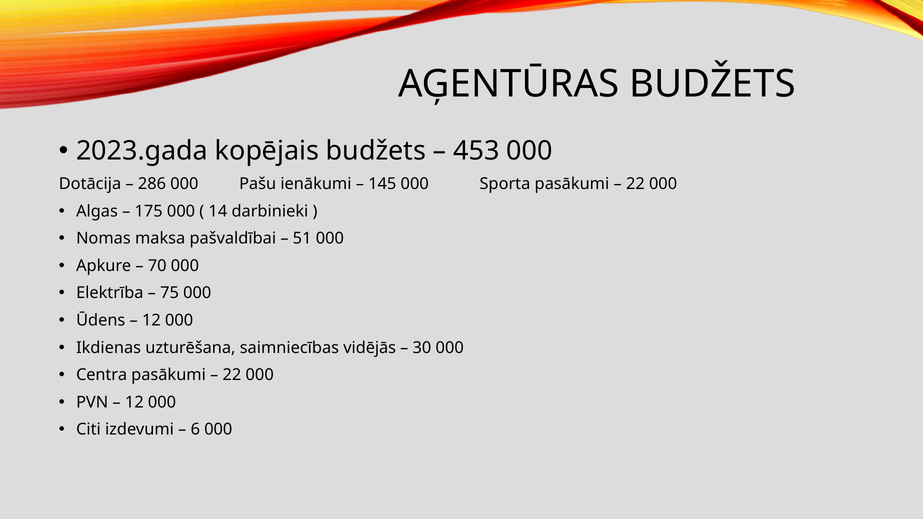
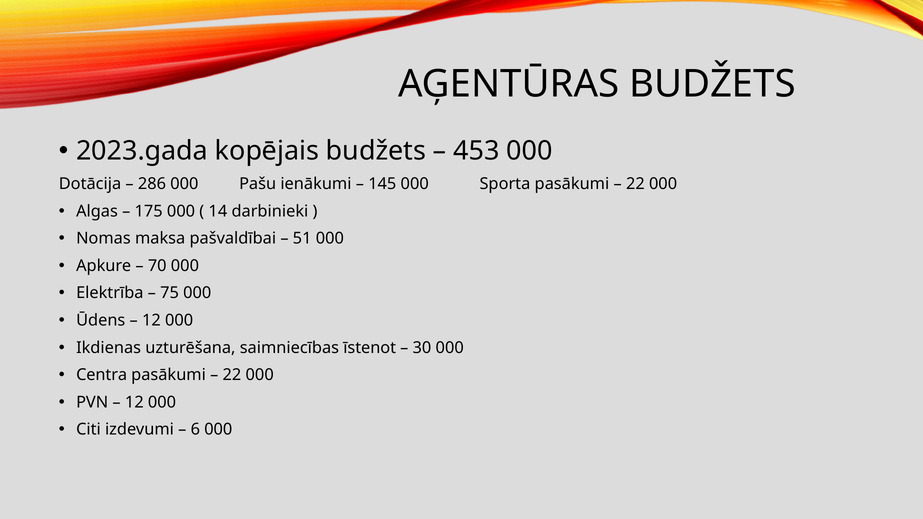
vidējās: vidējās -> īstenot
